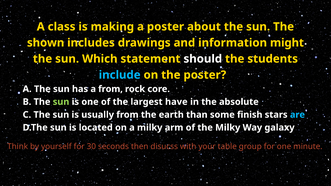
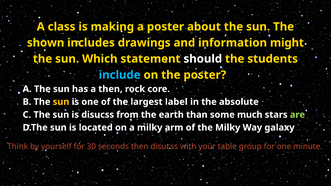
a from: from -> then
sun at (61, 102) colour: light green -> yellow
have: have -> label
is usually: usually -> disucss
finish: finish -> much
are colour: light blue -> light green
